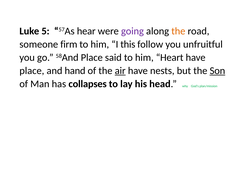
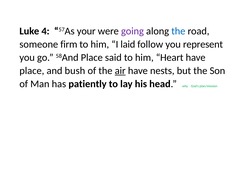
5: 5 -> 4
hear: hear -> your
the at (178, 31) colour: orange -> blue
this: this -> laid
unfruitful: unfruitful -> represent
hand: hand -> bush
Son underline: present -> none
collapses: collapses -> patiently
